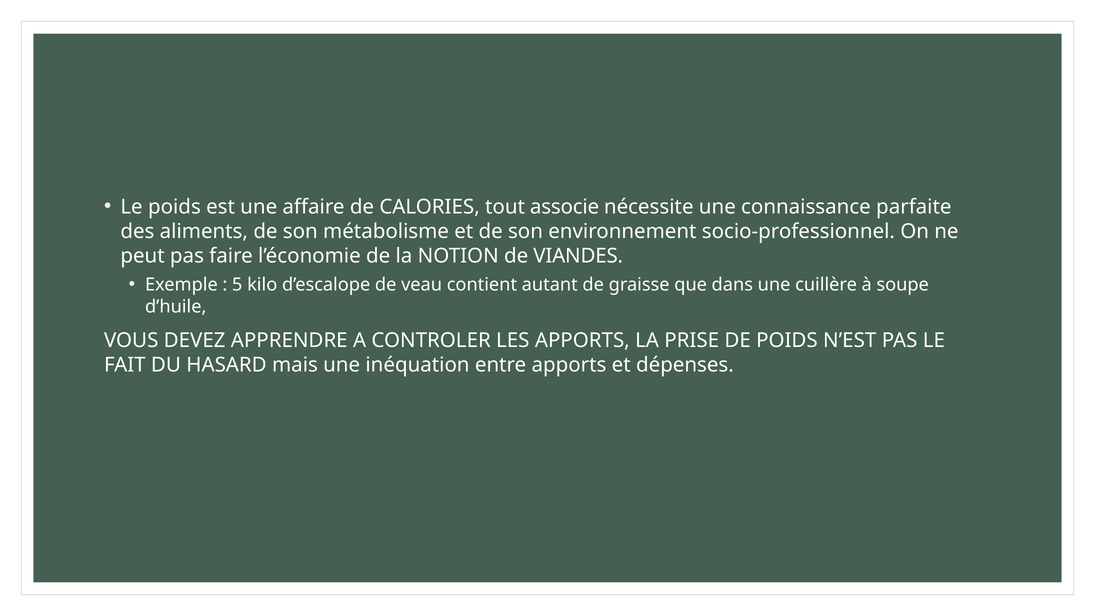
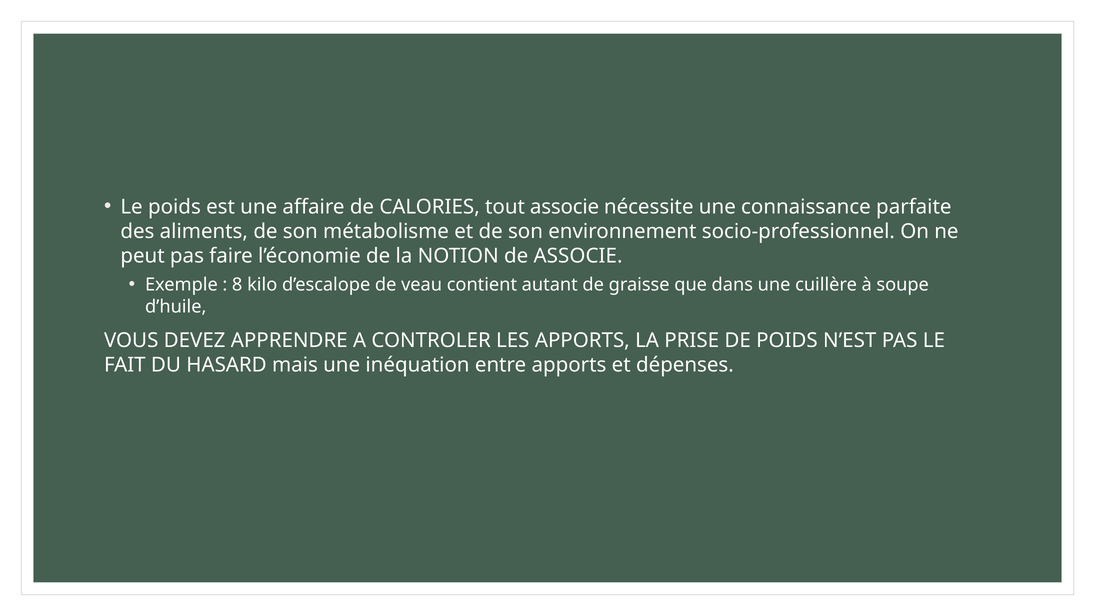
de VIANDES: VIANDES -> ASSOCIE
5: 5 -> 8
